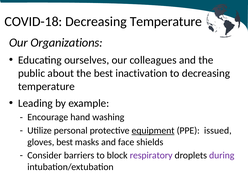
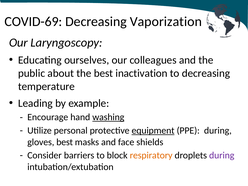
COVID-18: COVID-18 -> COVID-69
Temperature at (166, 22): Temperature -> Vaporization
Organizations: Organizations -> Laryngoscopy
washing underline: none -> present
PPE issued: issued -> during
respiratory colour: purple -> orange
